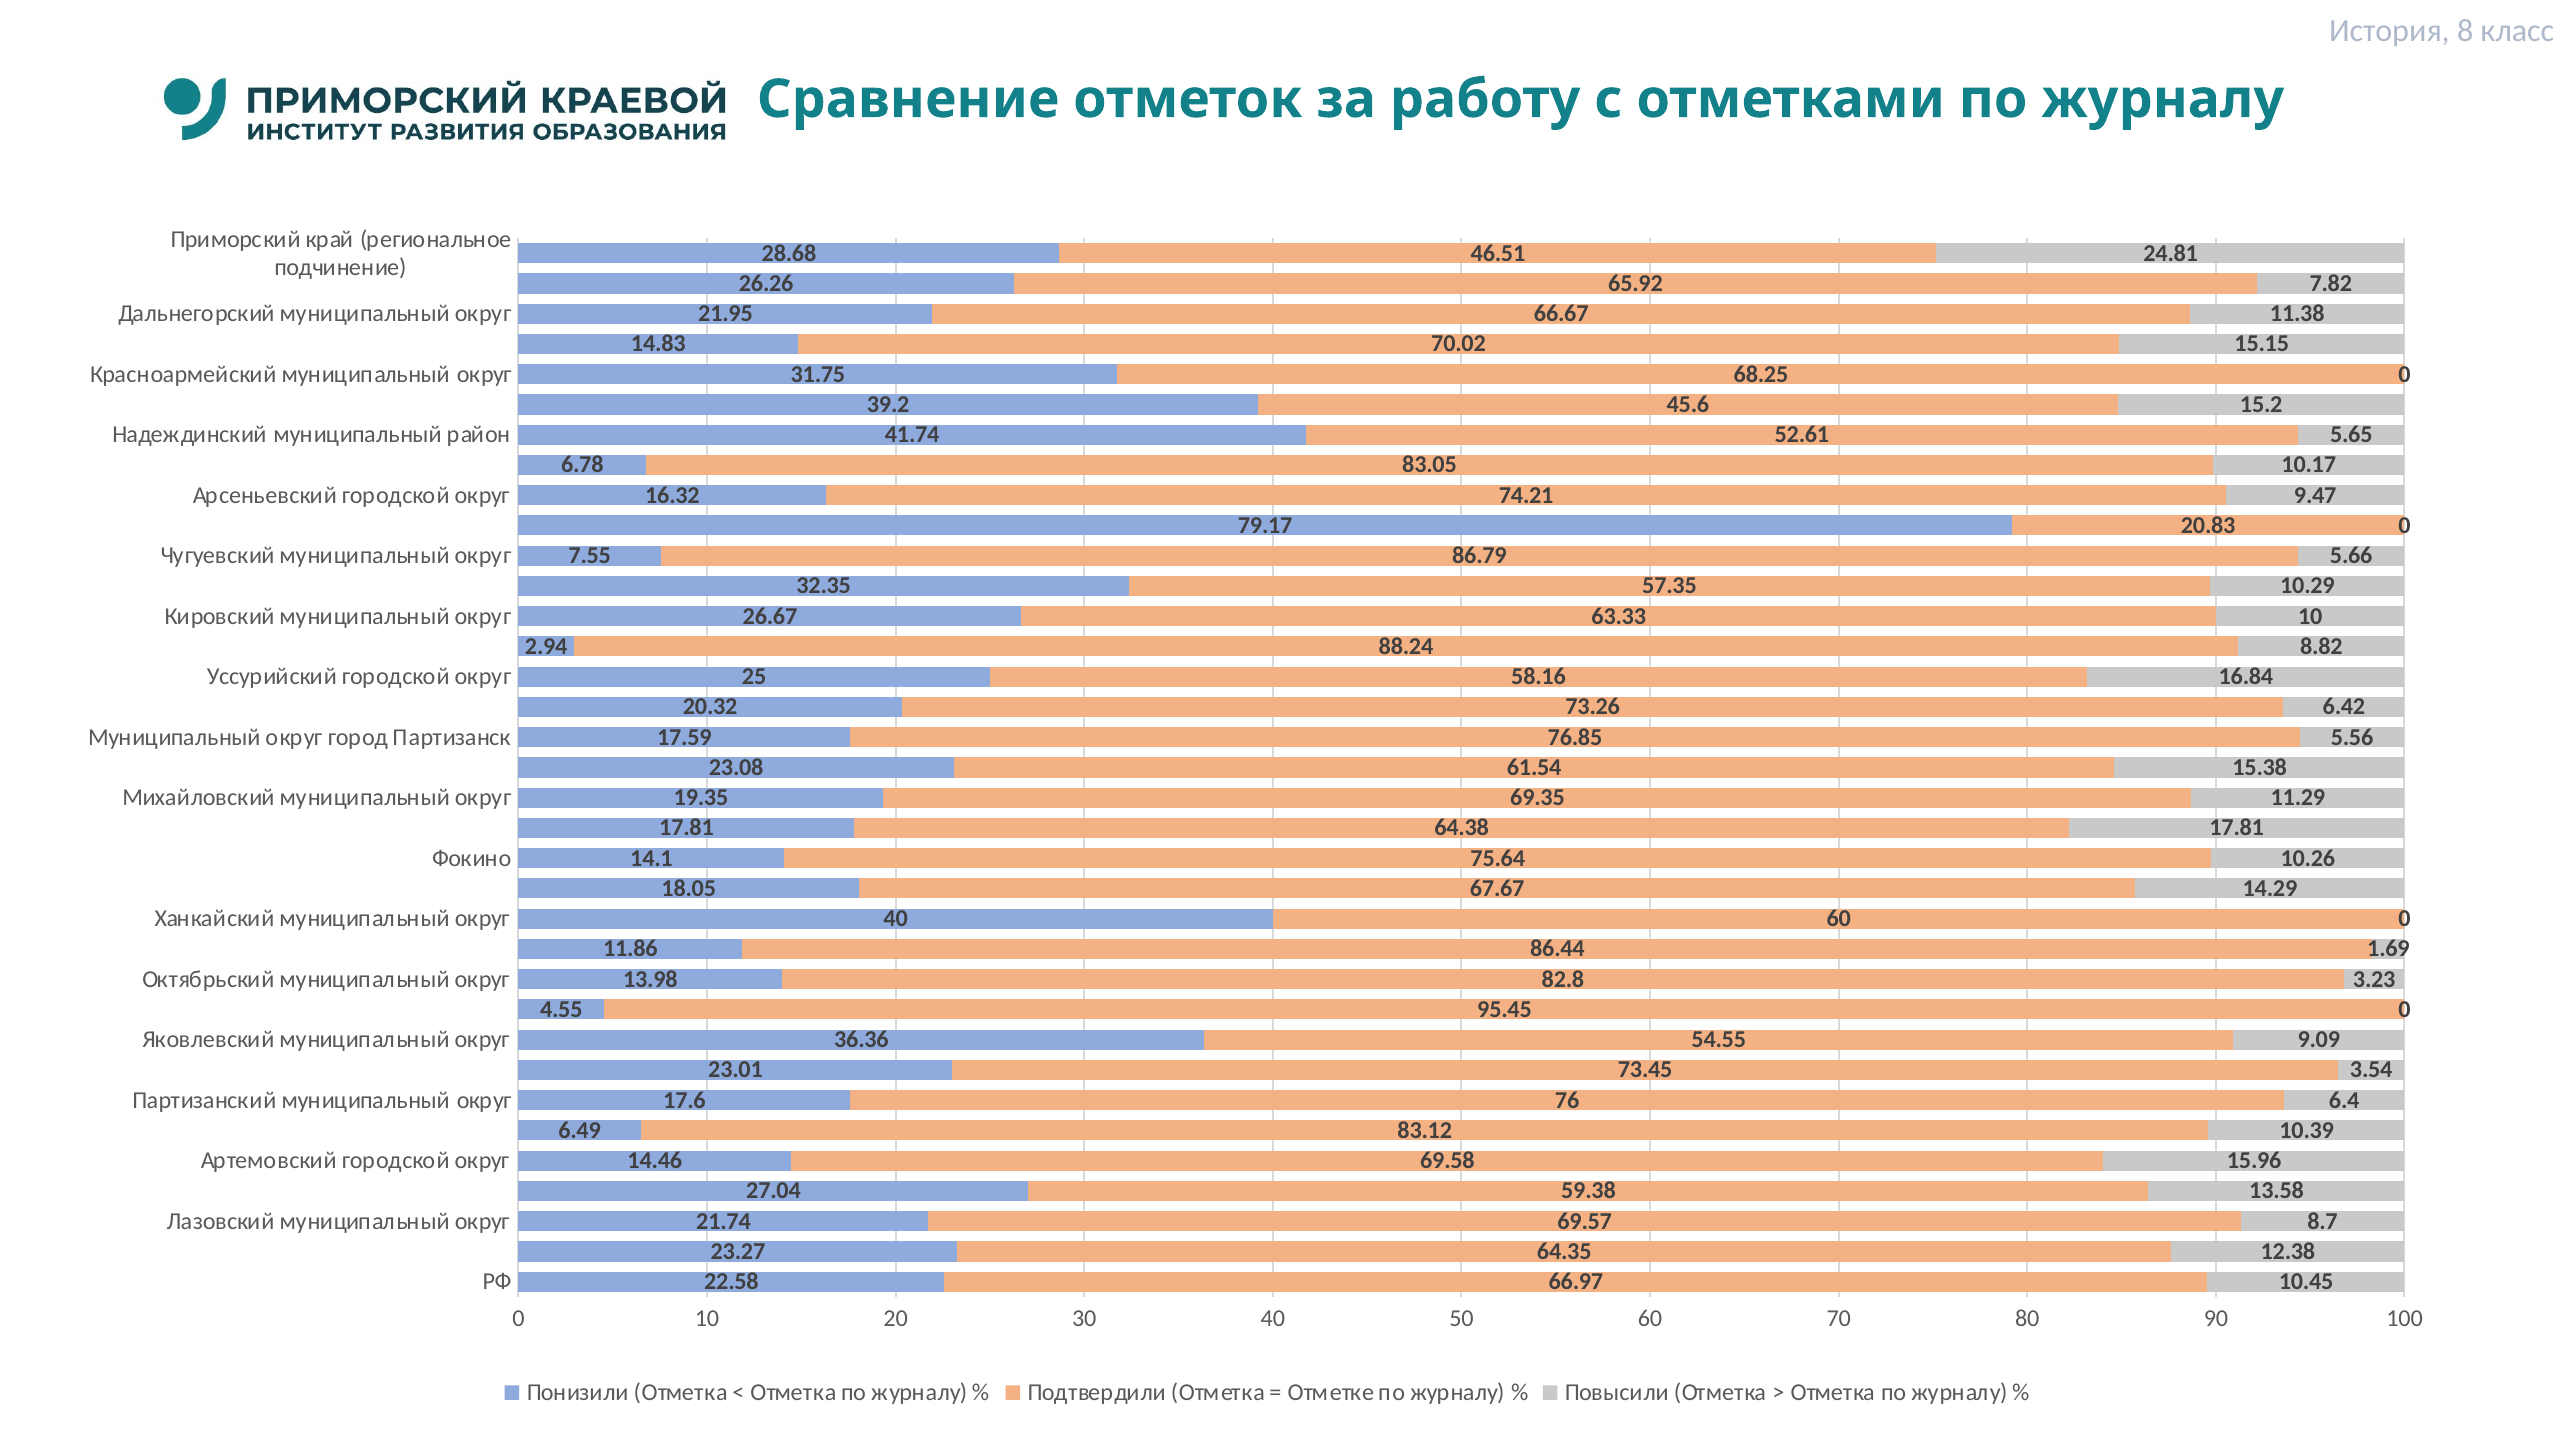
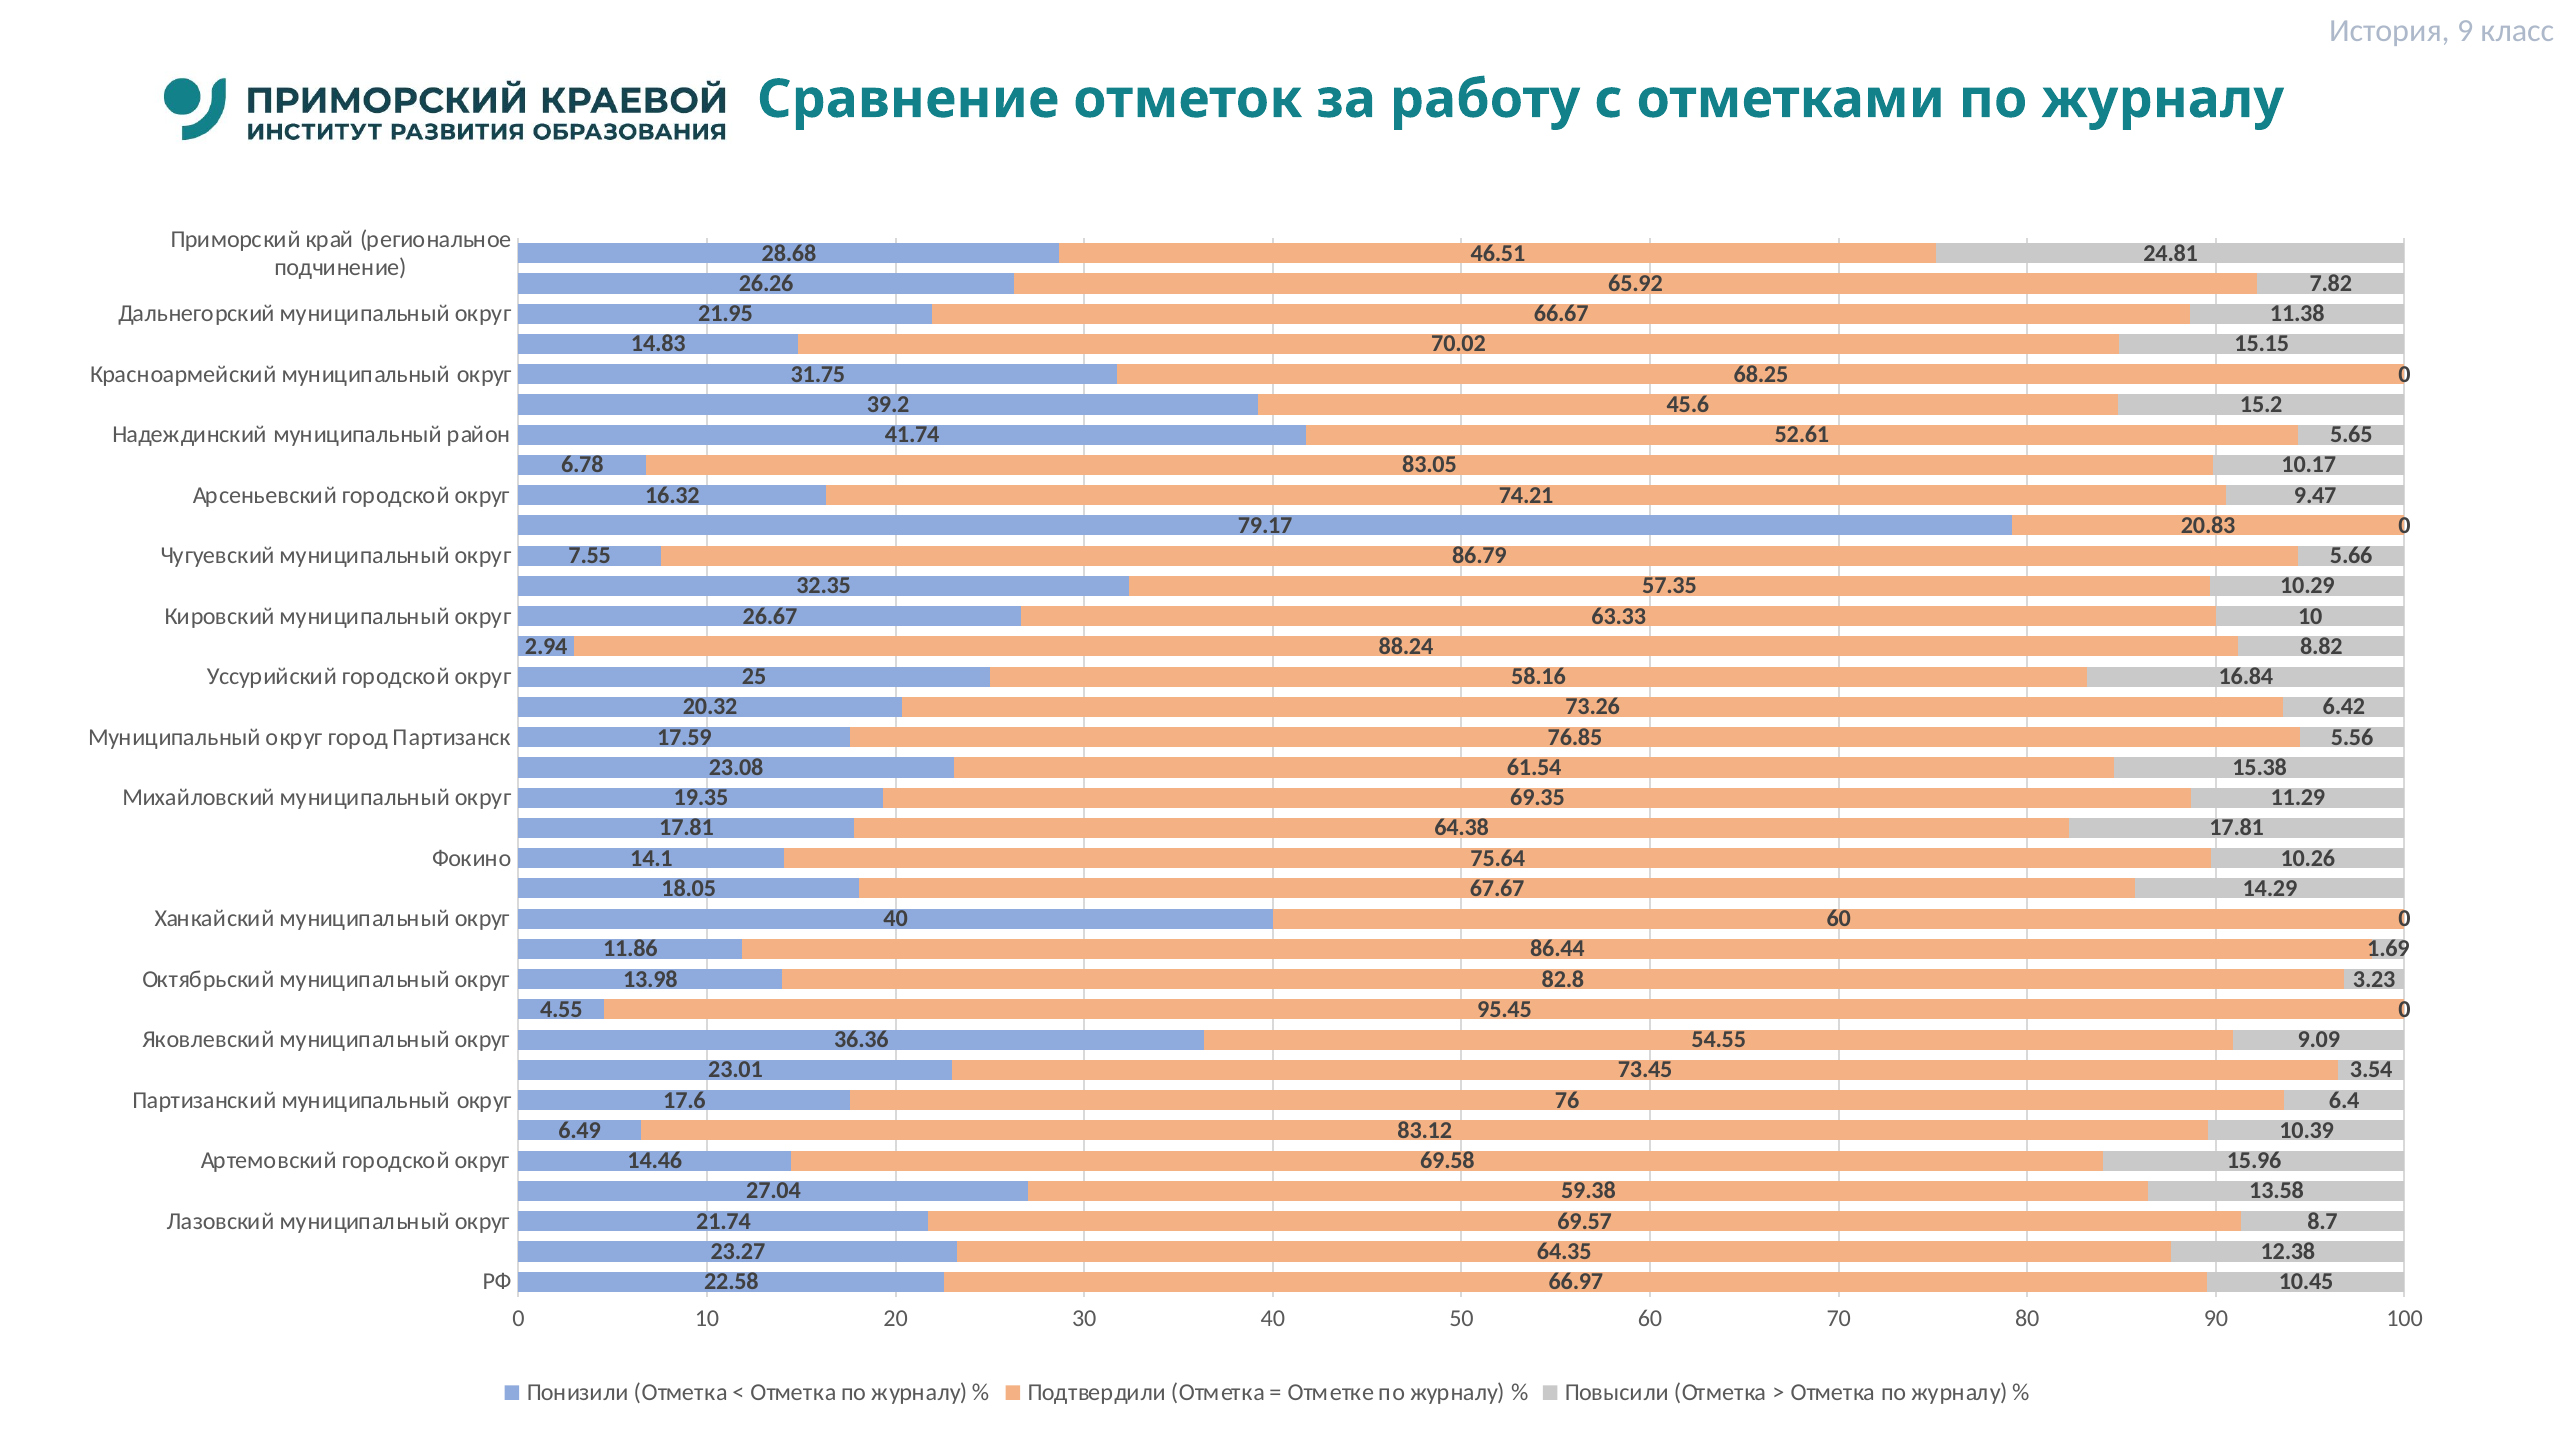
8: 8 -> 9
